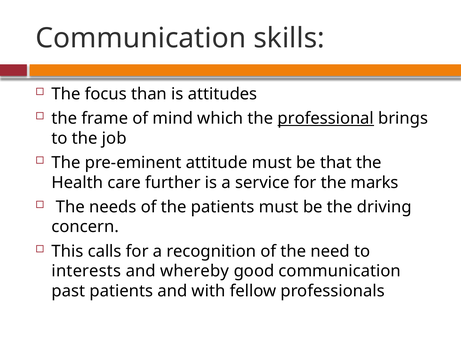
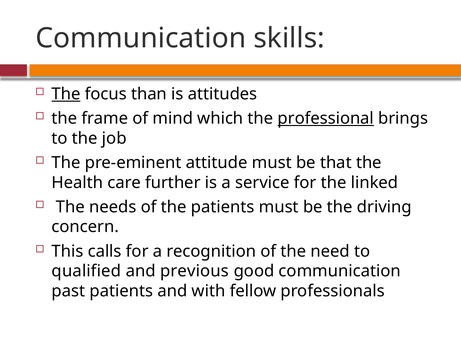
The at (66, 94) underline: none -> present
marks: marks -> linked
interests: interests -> qualified
whereby: whereby -> previous
